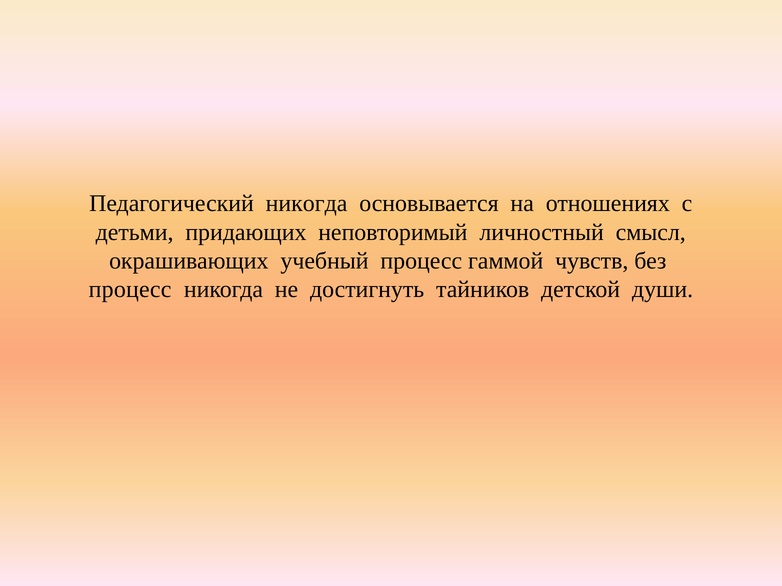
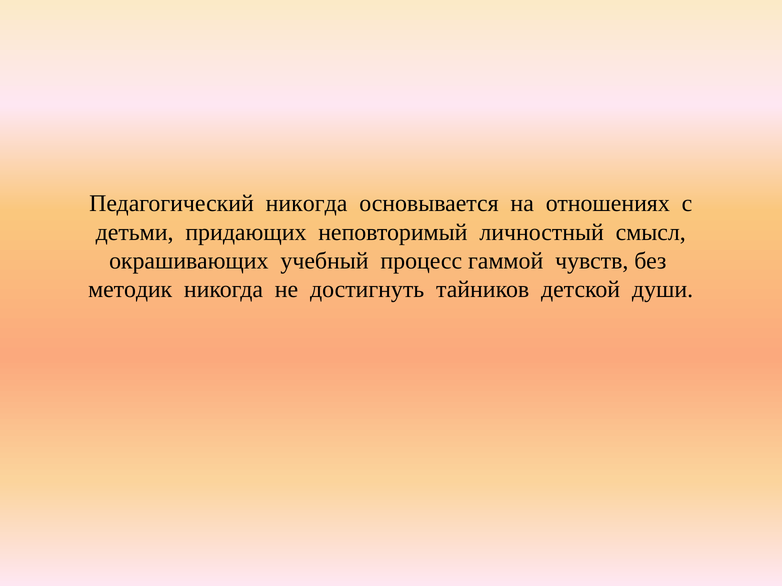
процесс at (130, 290): процесс -> методик
